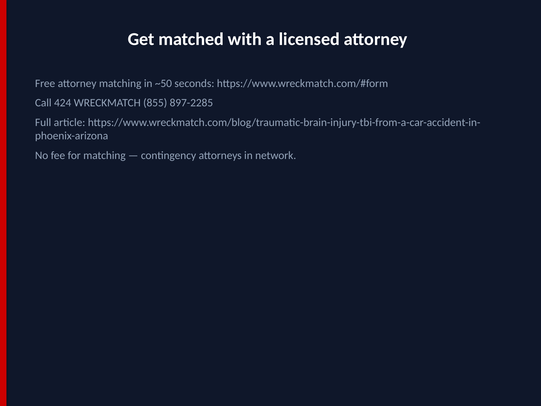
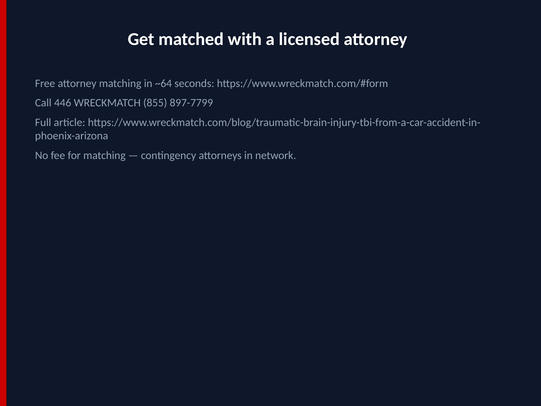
~50: ~50 -> ~64
424: 424 -> 446
897-2285: 897-2285 -> 897-7799
